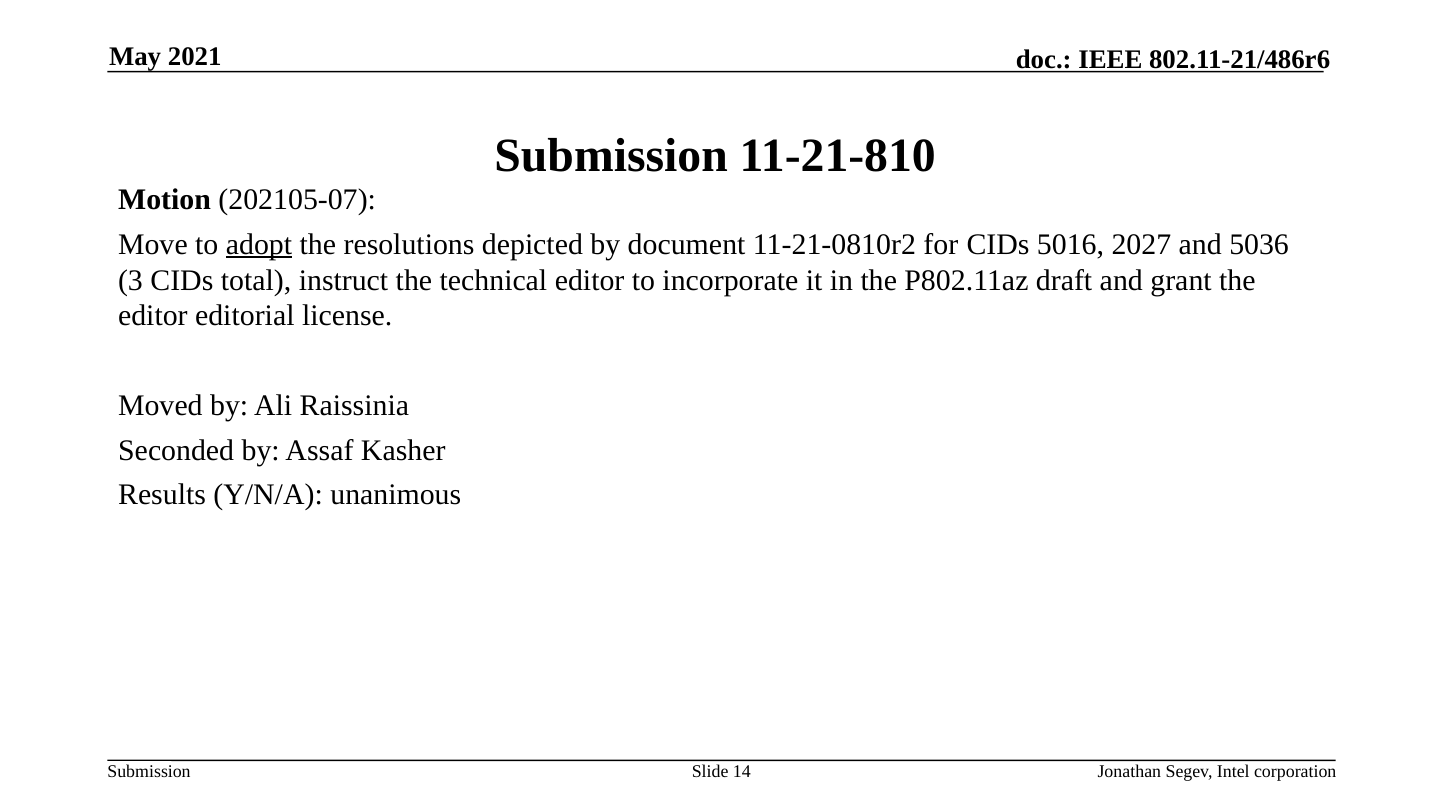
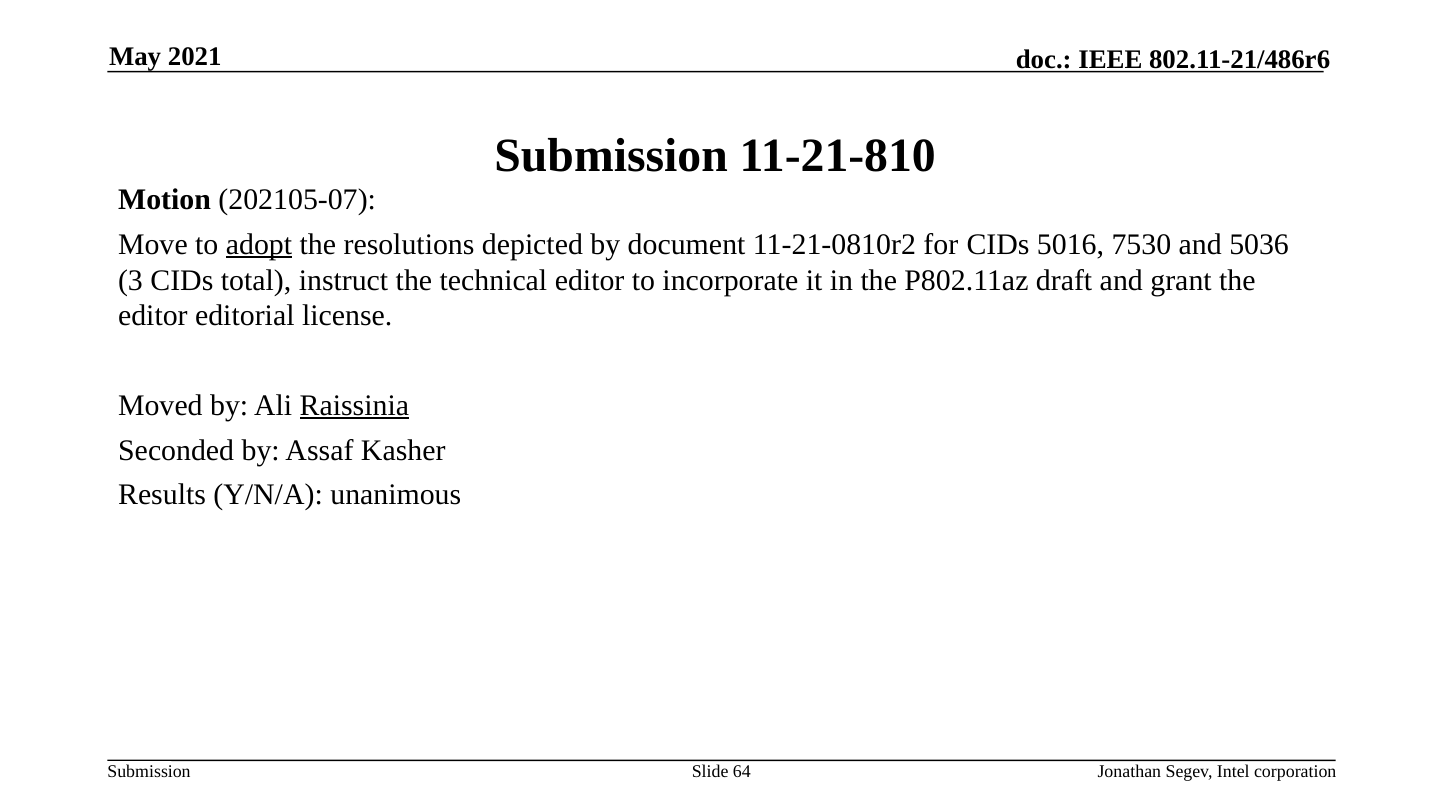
2027: 2027 -> 7530
Raissinia underline: none -> present
14: 14 -> 64
